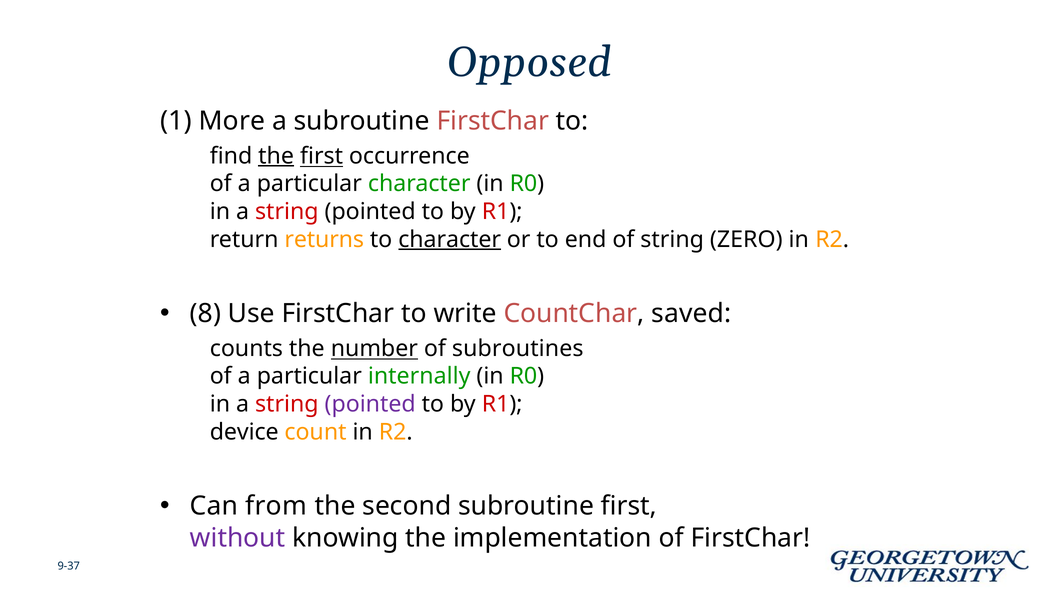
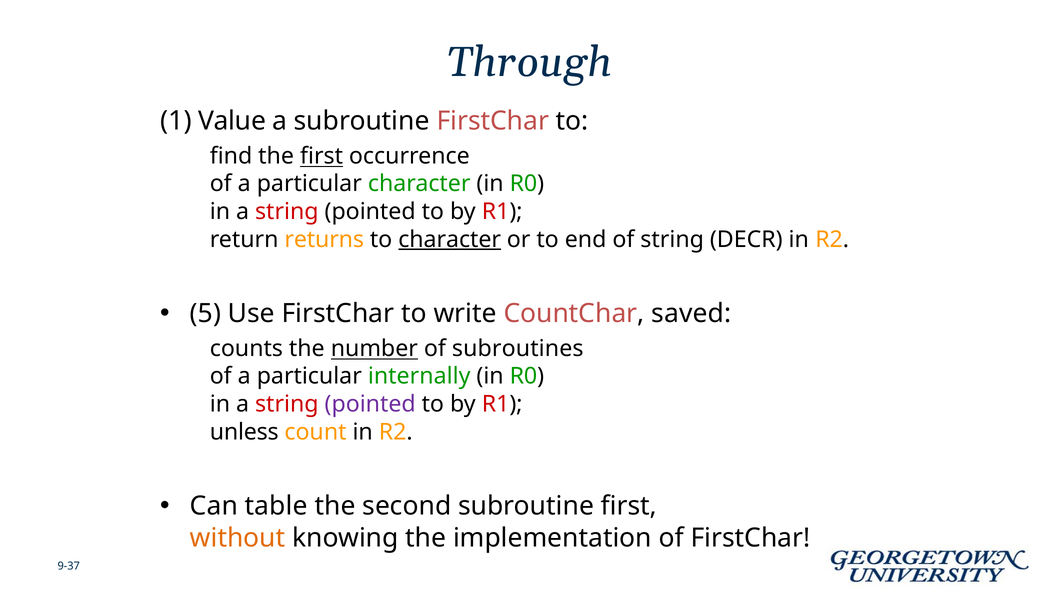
Opposed: Opposed -> Through
More: More -> Value
the at (276, 156) underline: present -> none
ZERO: ZERO -> DECR
8: 8 -> 5
device: device -> unless
from: from -> table
without colour: purple -> orange
